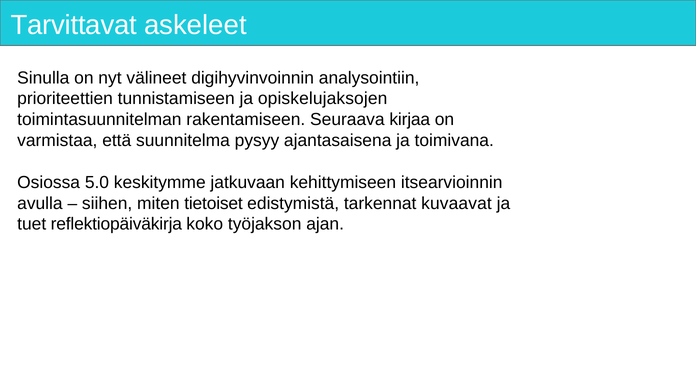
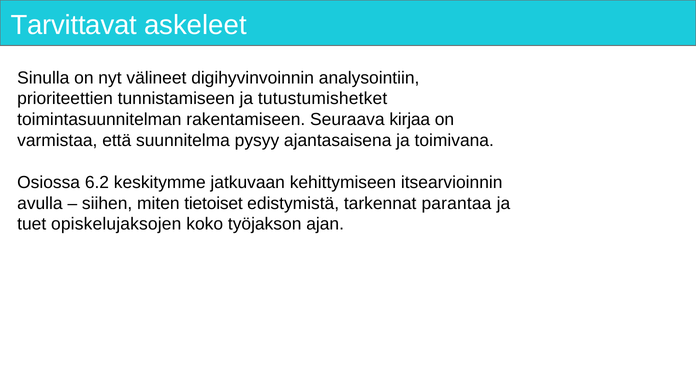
opiskelujaksojen: opiskelujaksojen -> tutustumishetket
5.0: 5.0 -> 6.2
kuvaavat: kuvaavat -> parantaa
reflektiopäiväkirja: reflektiopäiväkirja -> opiskelujaksojen
